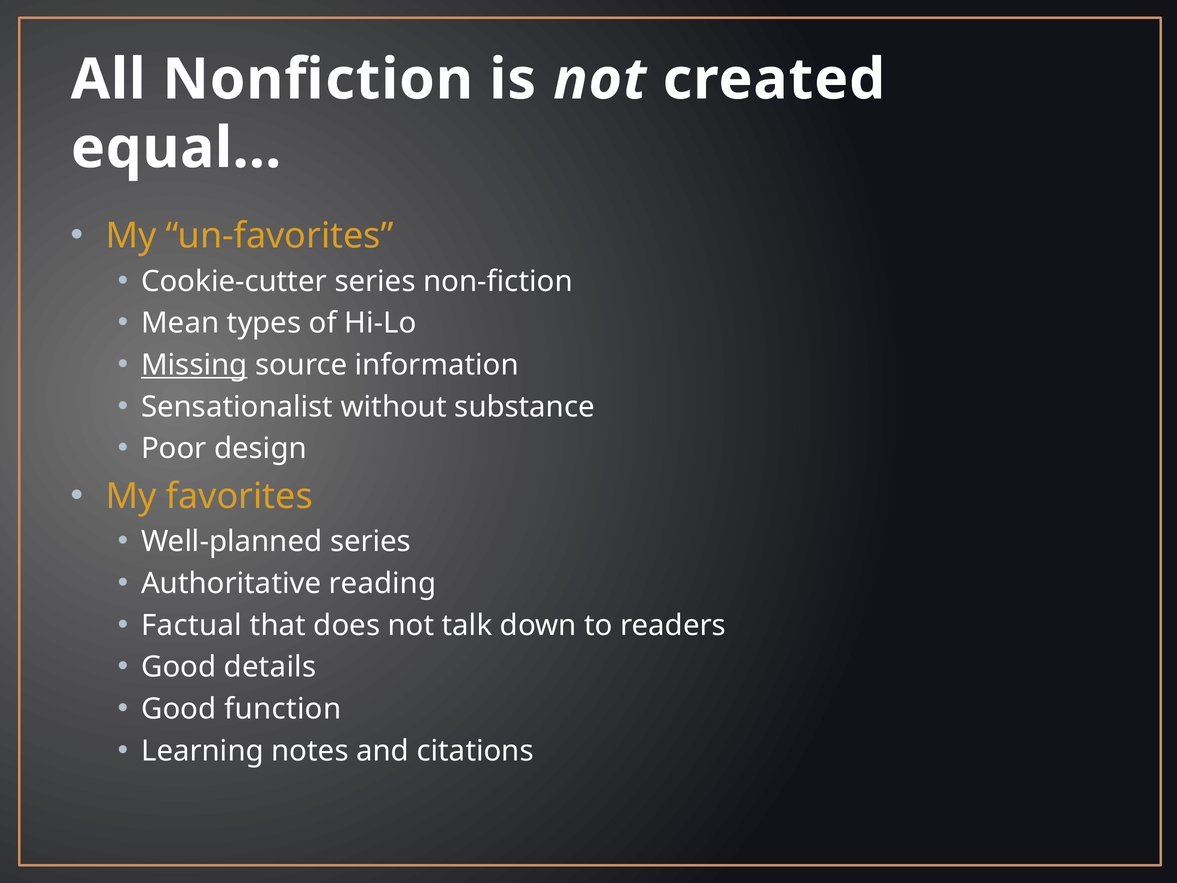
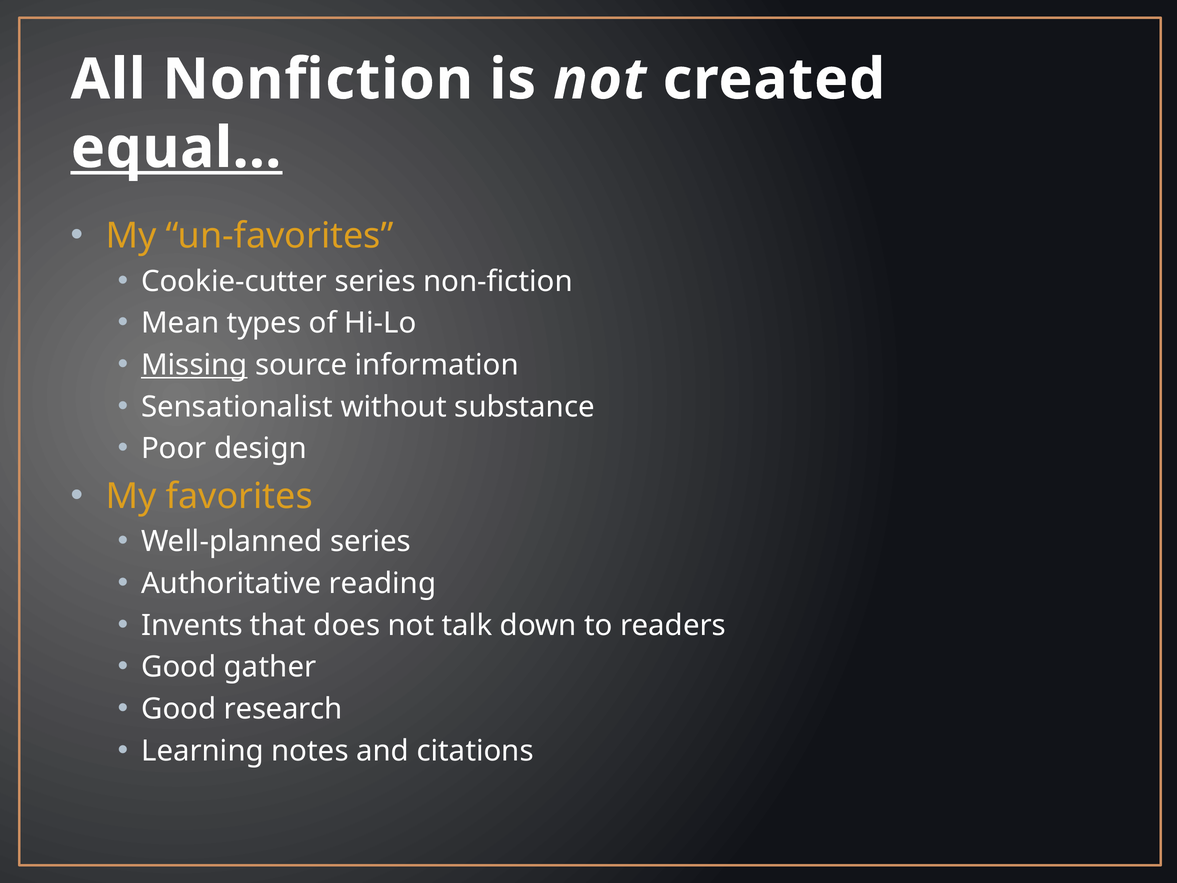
equal… underline: none -> present
Factual: Factual -> Invents
details: details -> gather
function: function -> research
